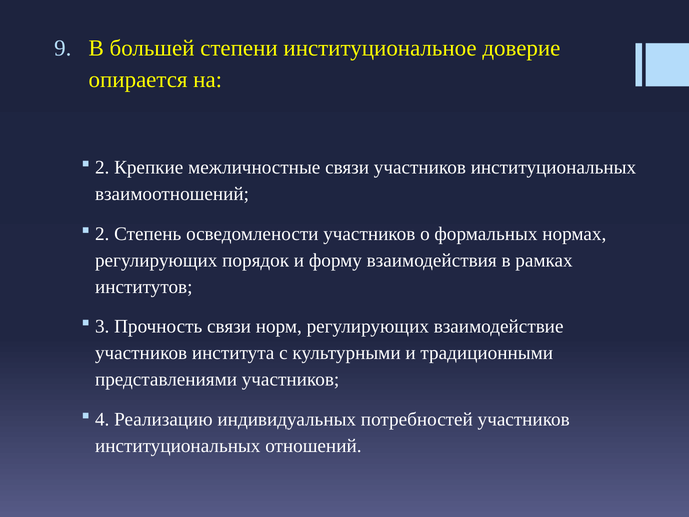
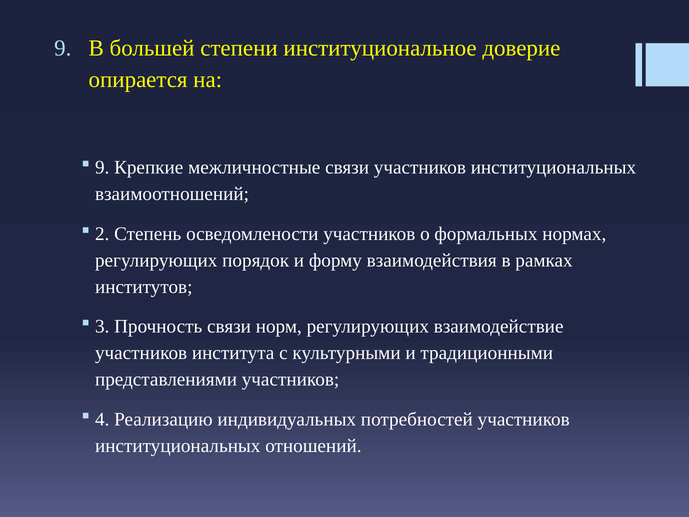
2 at (102, 167): 2 -> 9
